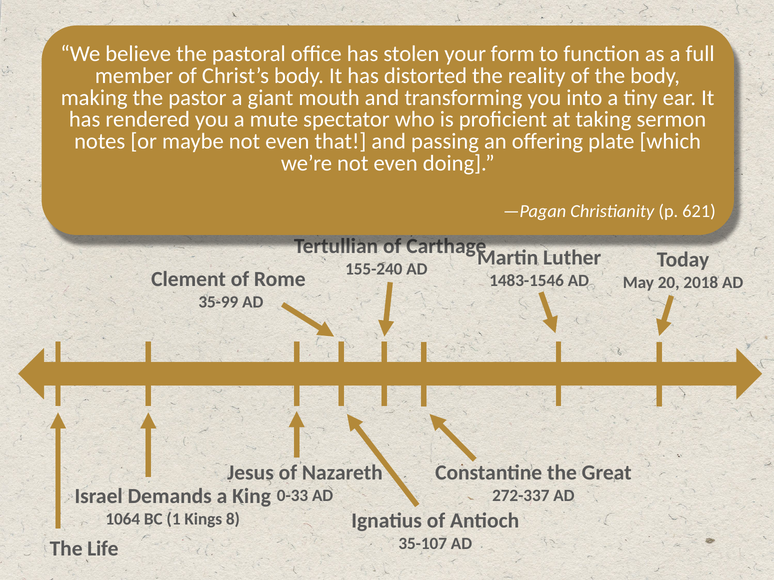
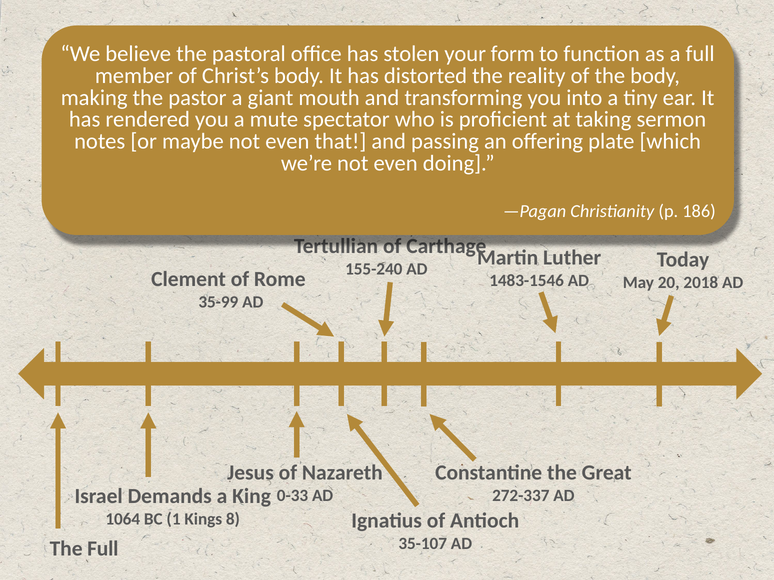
621: 621 -> 186
The Life: Life -> Full
